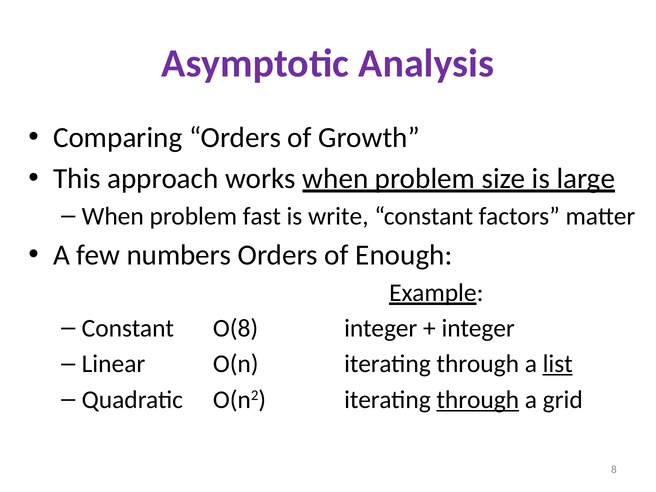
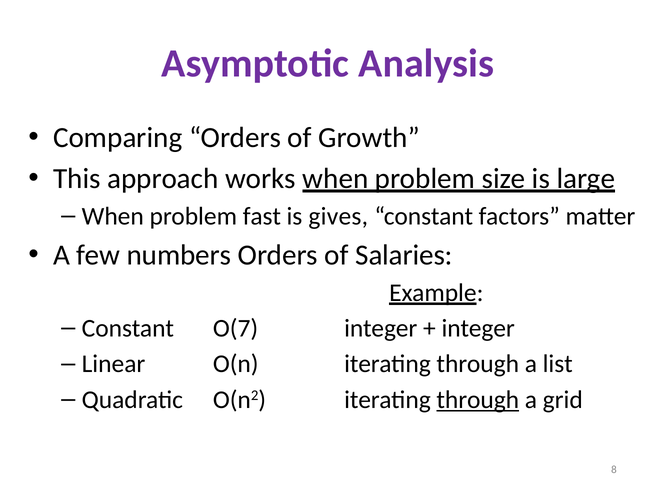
write: write -> gives
Enough: Enough -> Salaries
O(8: O(8 -> O(7
list underline: present -> none
